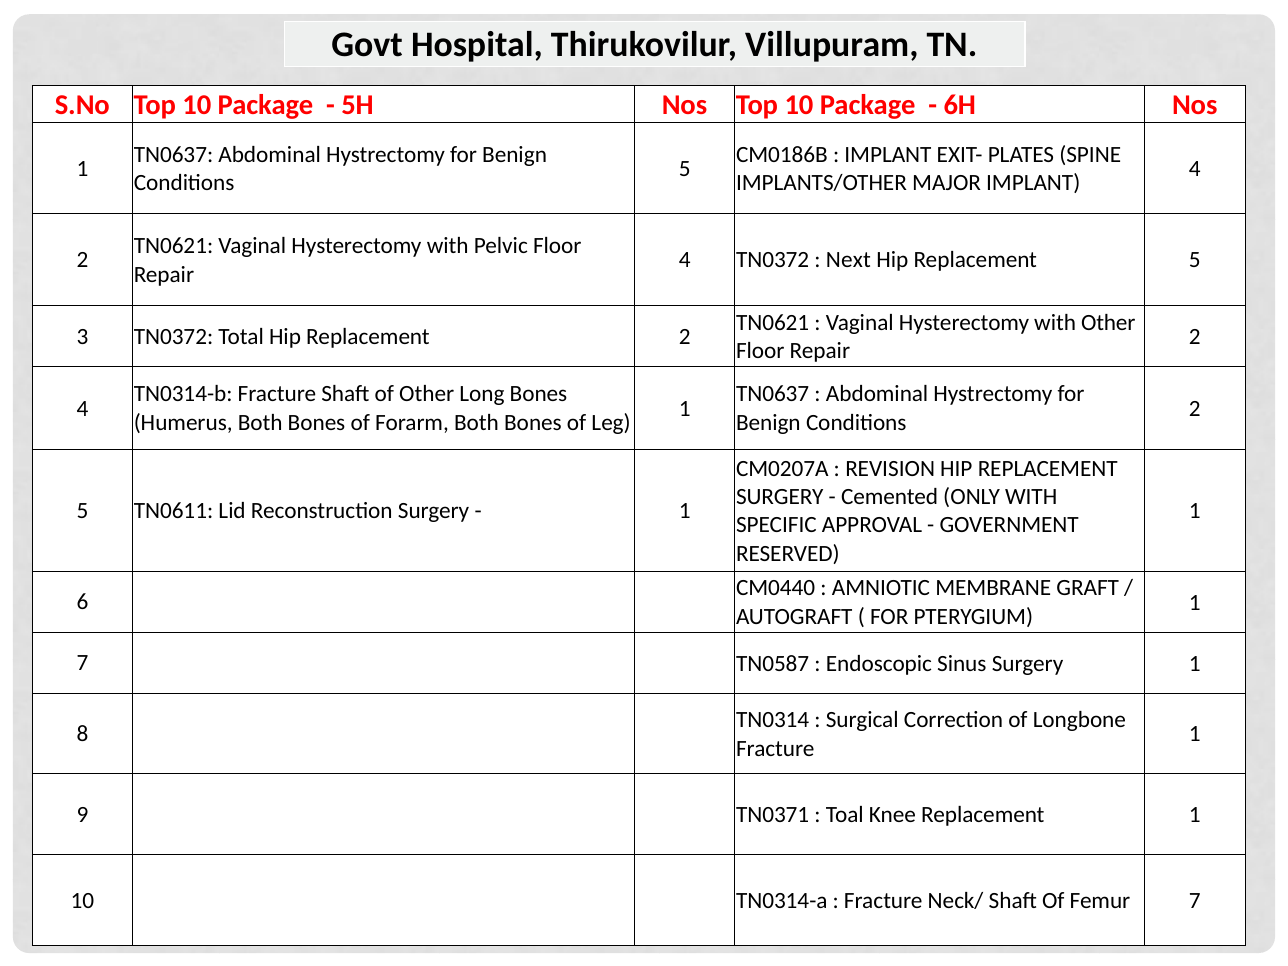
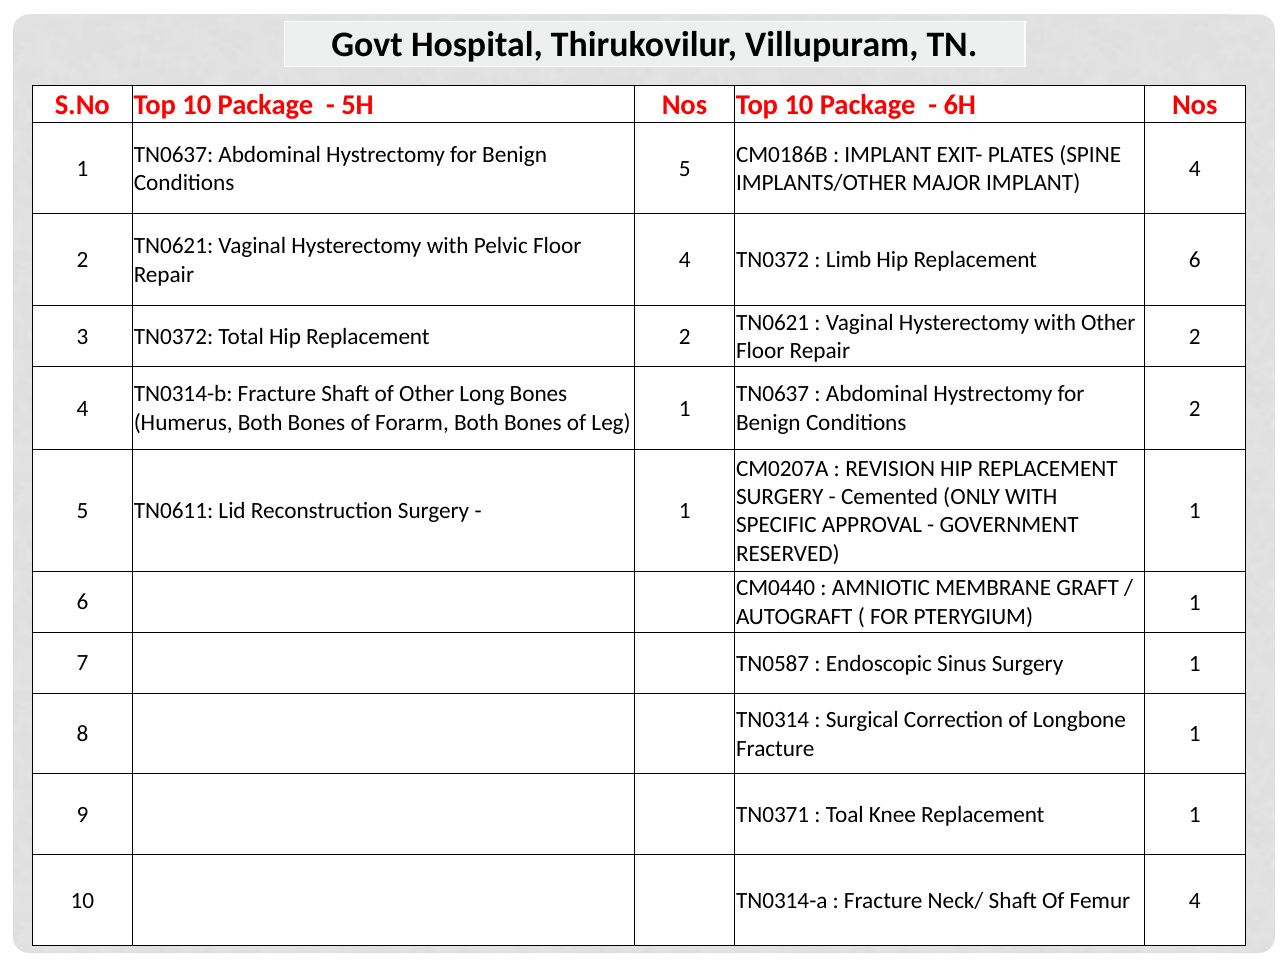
Next: Next -> Limb
Replacement 5: 5 -> 6
Femur 7: 7 -> 4
